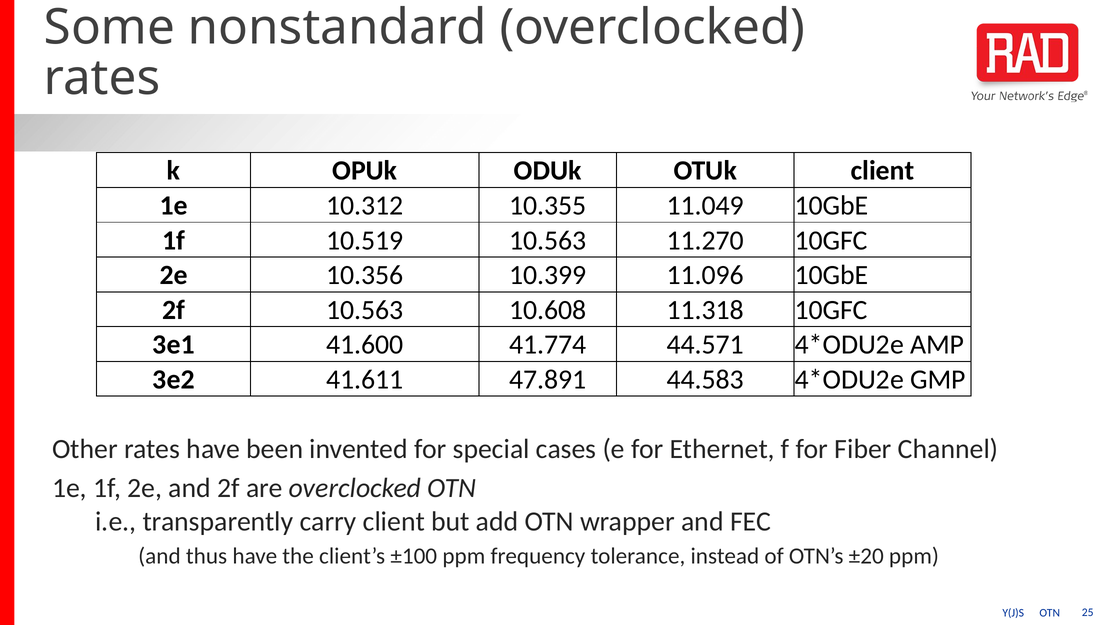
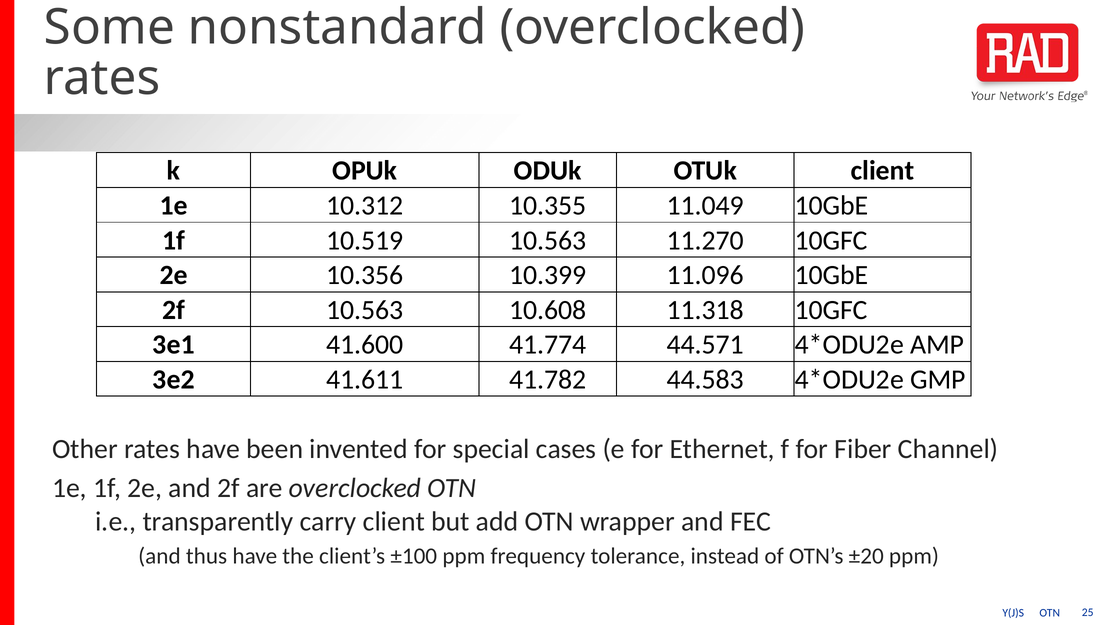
47.891: 47.891 -> 41.782
